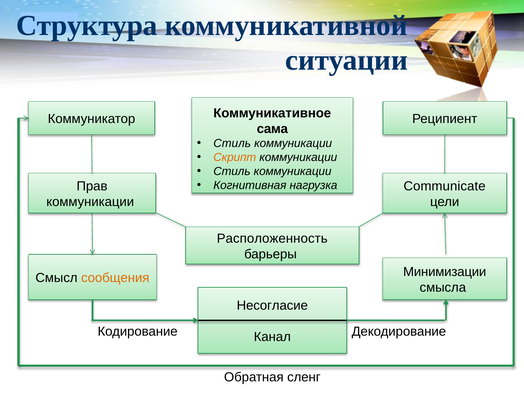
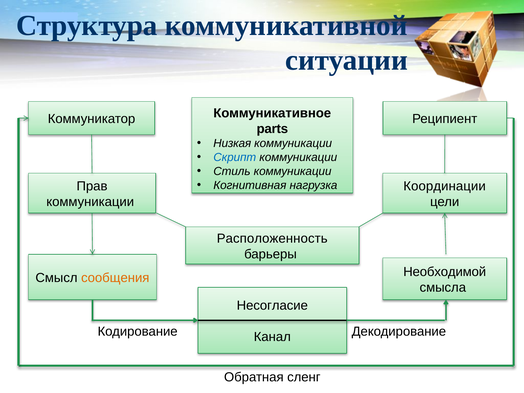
сама: сама -> parts
Стиль at (232, 143): Стиль -> Низкая
Скрипт colour: orange -> blue
Communicate: Communicate -> Координации
Минимизации: Минимизации -> Необходимой
